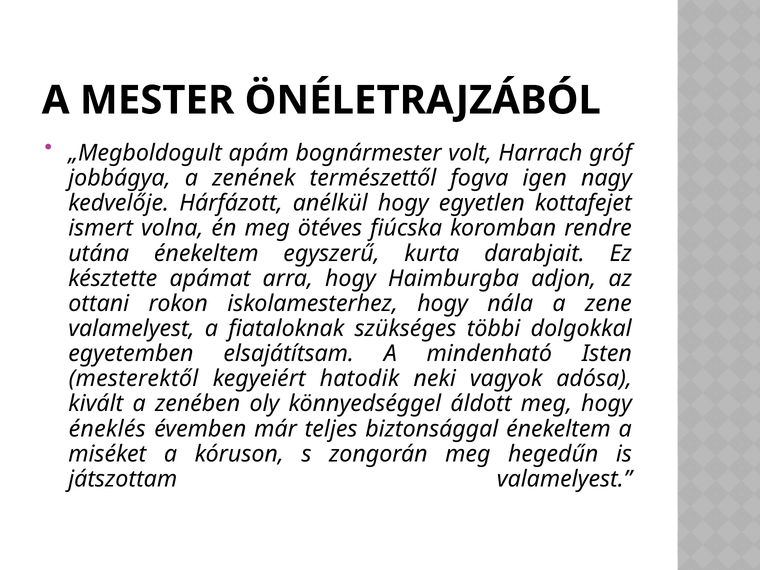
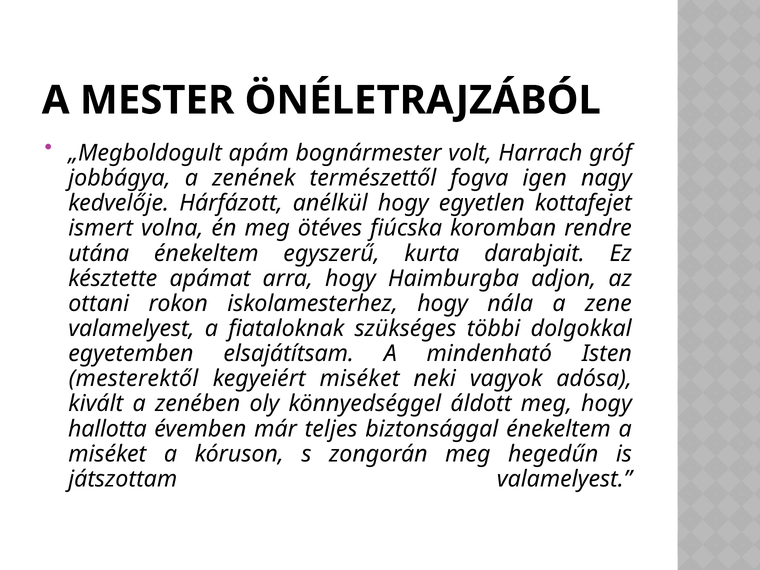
kegyeiért hatodik: hatodik -> miséket
éneklés: éneklés -> hallotta
